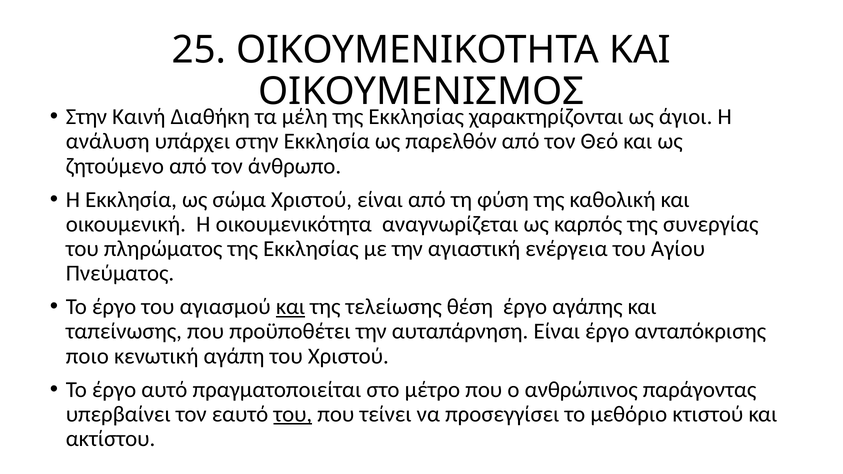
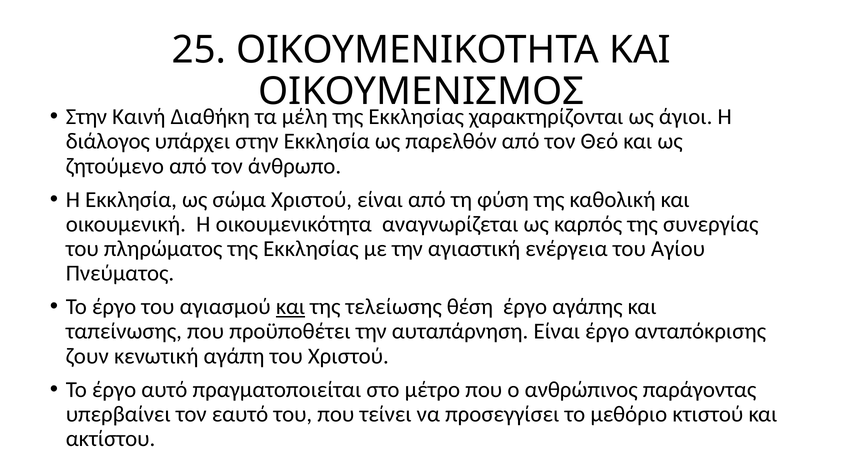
ανάλυση: ανάλυση -> διάλογος
ποιο: ποιο -> ζουν
του at (293, 414) underline: present -> none
